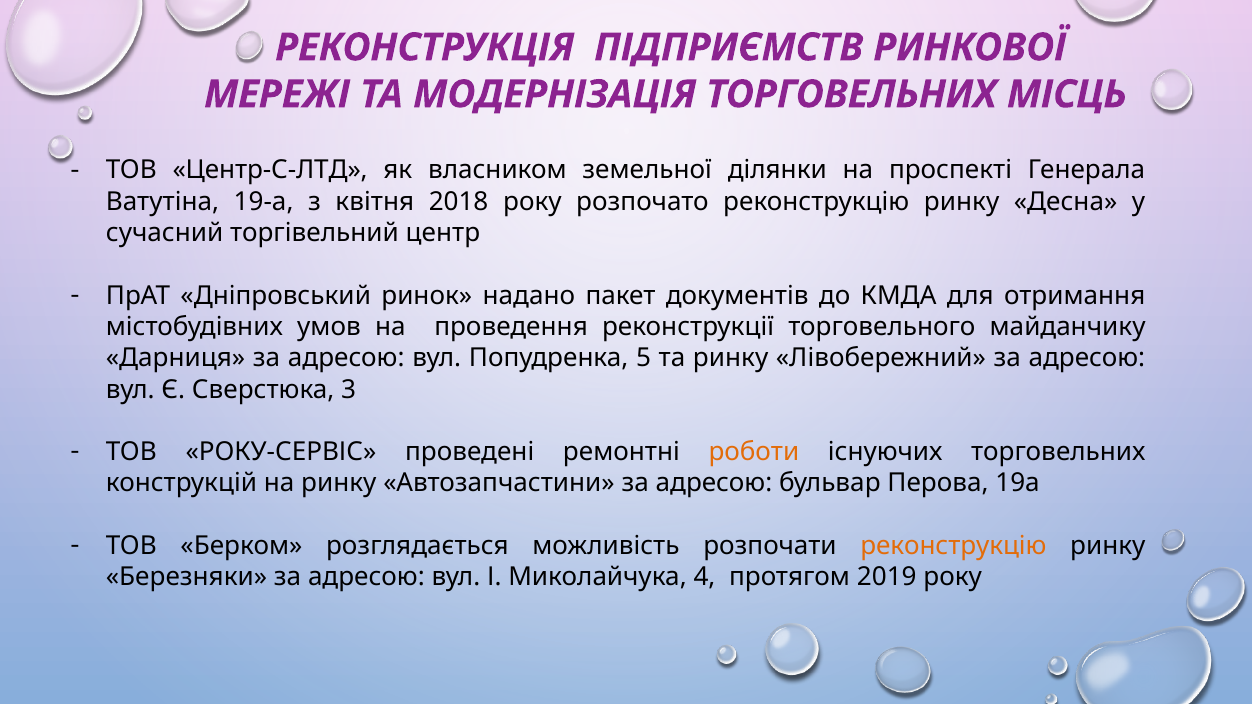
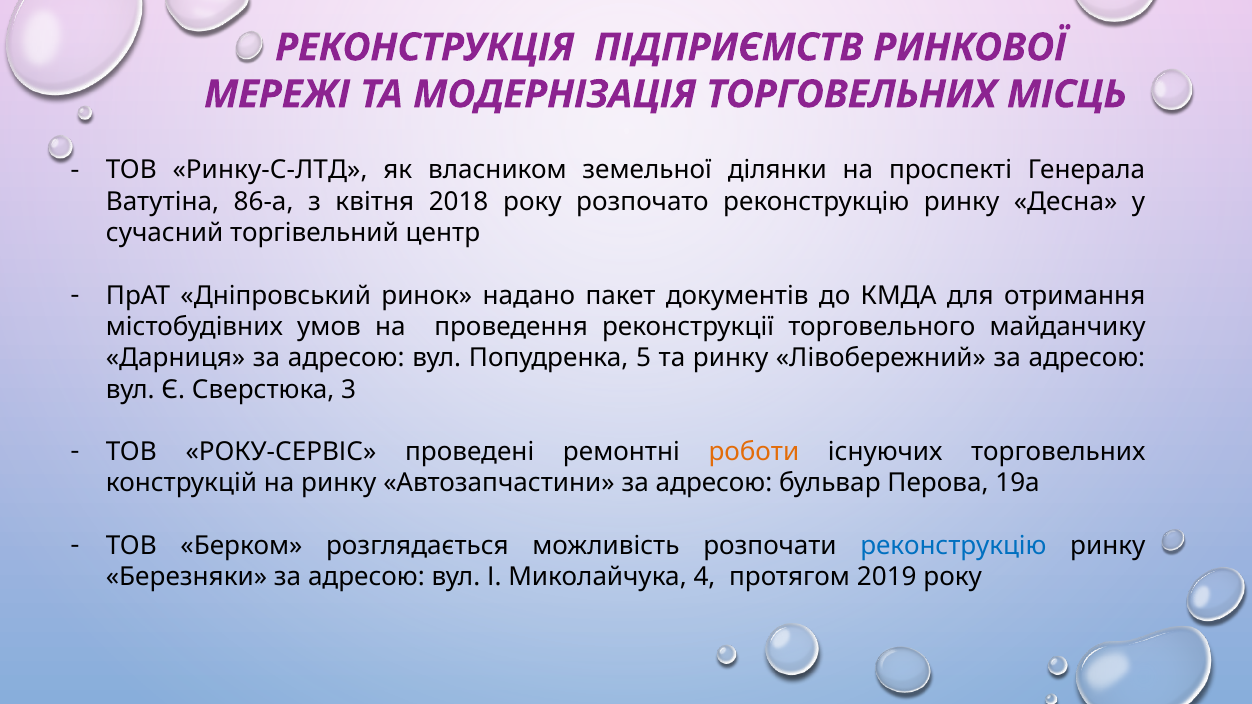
Центр-С-ЛТД: Центр-С-ЛТД -> Ринку-С-ЛТД
19-а: 19-а -> 86-а
реконструкцію at (953, 546) colour: orange -> blue
